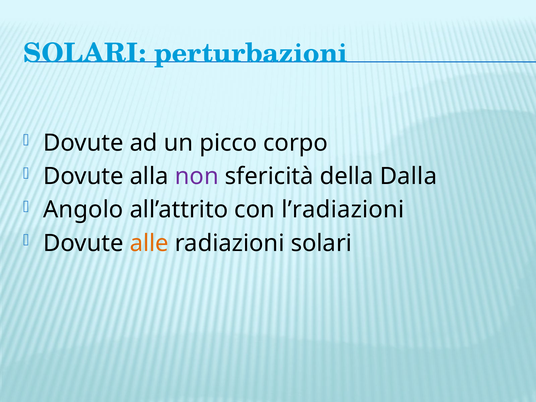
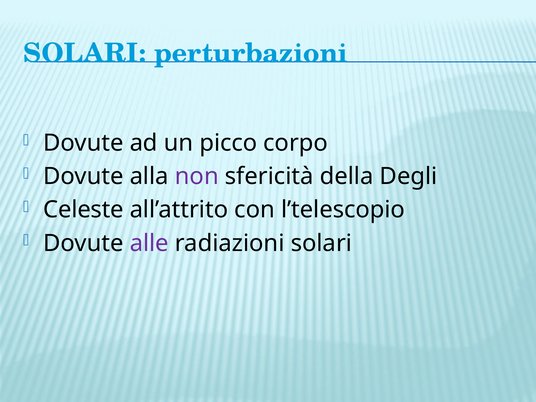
Dalla: Dalla -> Degli
Angolo: Angolo -> Celeste
l’radiazioni: l’radiazioni -> l’telescopio
alle colour: orange -> purple
